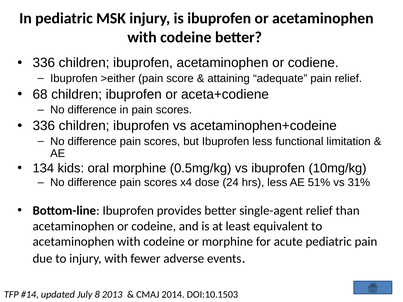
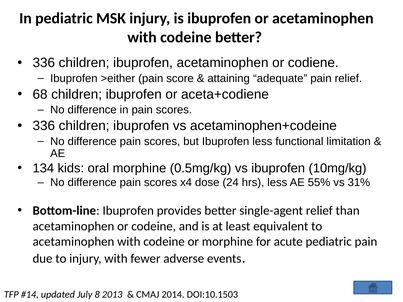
51%: 51% -> 55%
